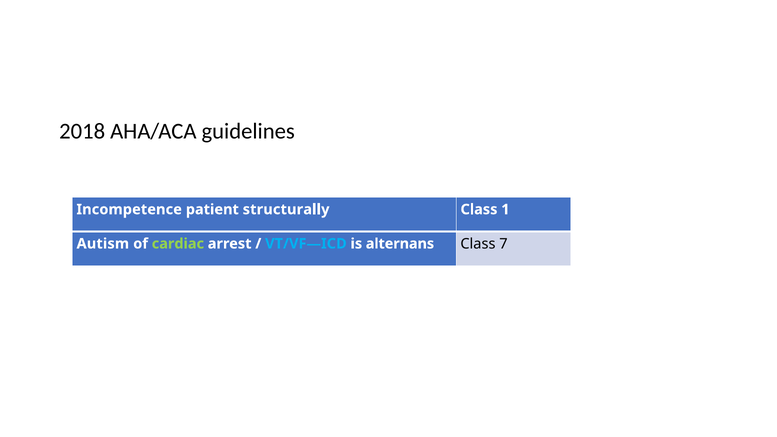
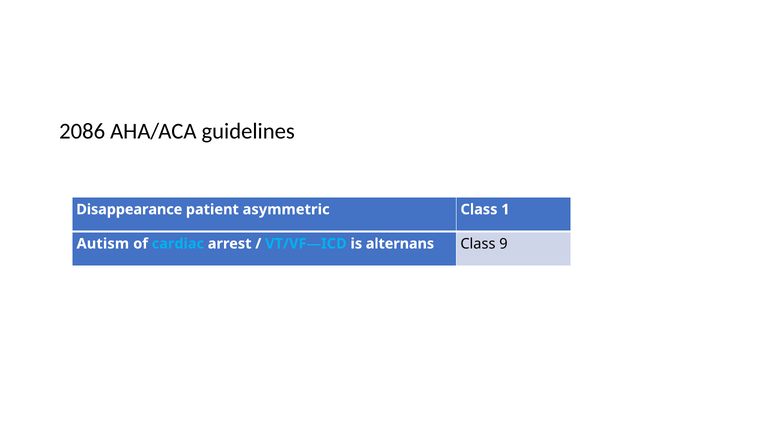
2018: 2018 -> 2086
Incompetence: Incompetence -> Disappearance
structurally: structurally -> asymmetric
cardiac colour: light green -> light blue
7: 7 -> 9
